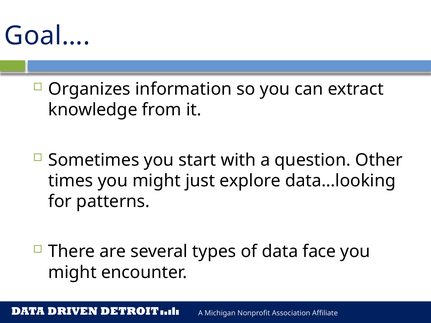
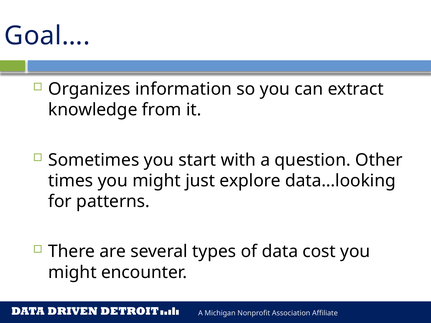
face: face -> cost
